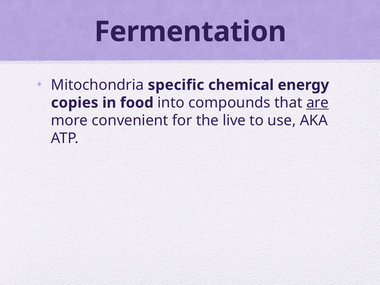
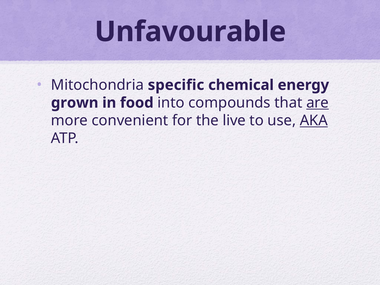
Fermentation: Fermentation -> Unfavourable
copies: copies -> grown
AKA underline: none -> present
